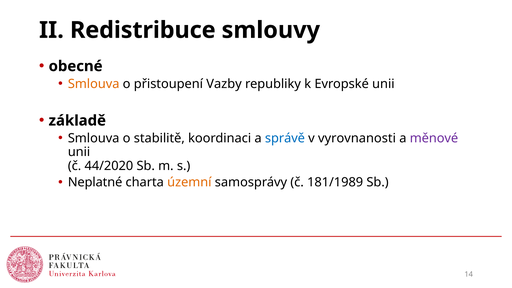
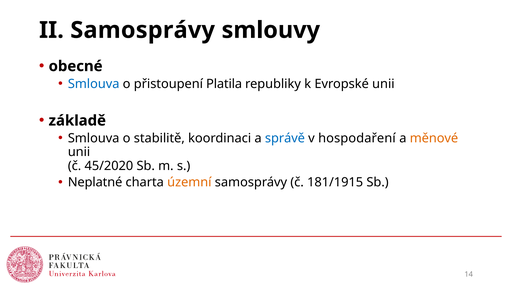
II Redistribuce: Redistribuce -> Samosprávy
Smlouva at (94, 84) colour: orange -> blue
Vazby: Vazby -> Platila
vyrovnanosti: vyrovnanosti -> hospodaření
měnové colour: purple -> orange
44/2020: 44/2020 -> 45/2020
181/1989: 181/1989 -> 181/1915
